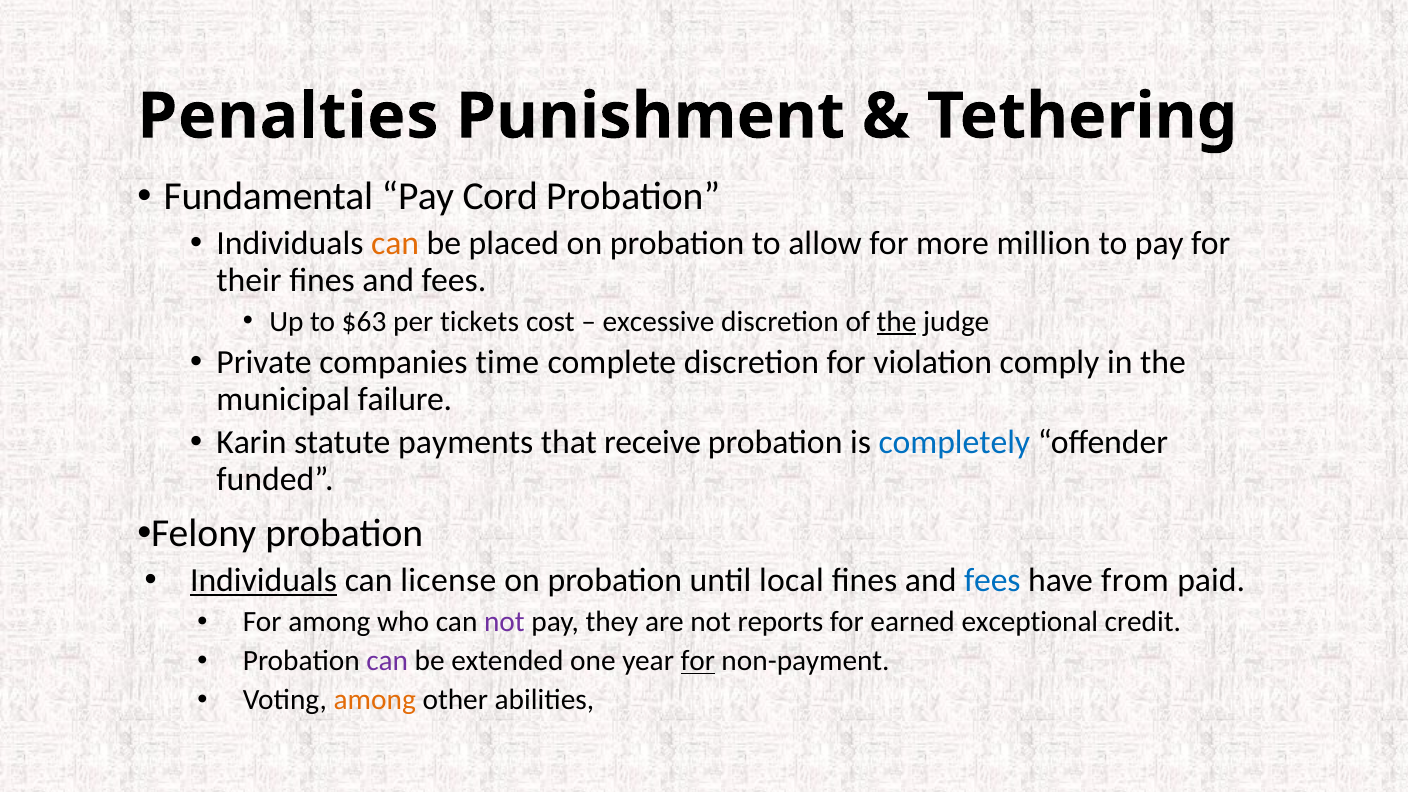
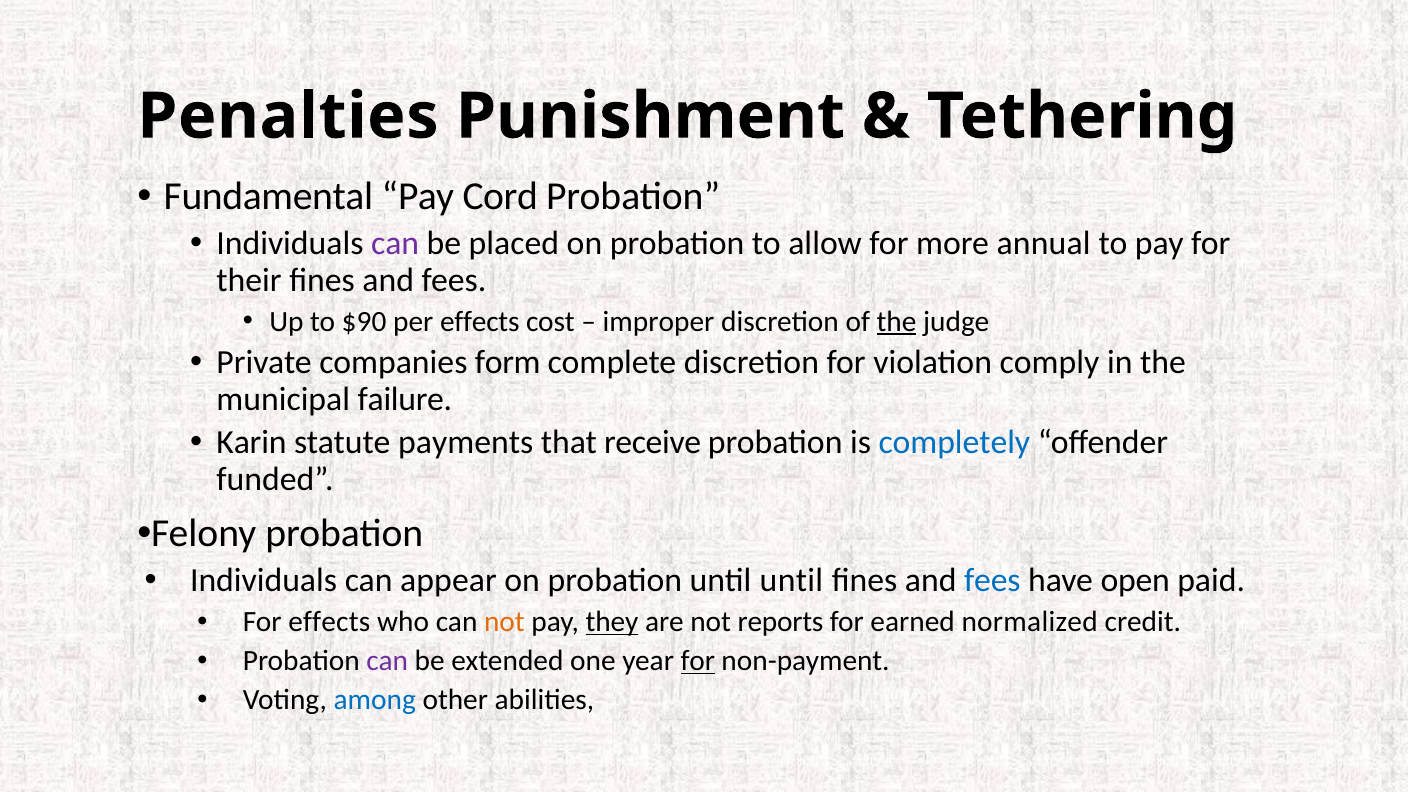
can at (395, 244) colour: orange -> purple
million: million -> annual
$63: $63 -> $90
per tickets: tickets -> effects
excessive: excessive -> improper
time: time -> form
Individuals at (264, 581) underline: present -> none
license: license -> appear
until local: local -> until
from: from -> open
For among: among -> effects
not at (504, 622) colour: purple -> orange
they underline: none -> present
exceptional: exceptional -> normalized
among at (375, 700) colour: orange -> blue
